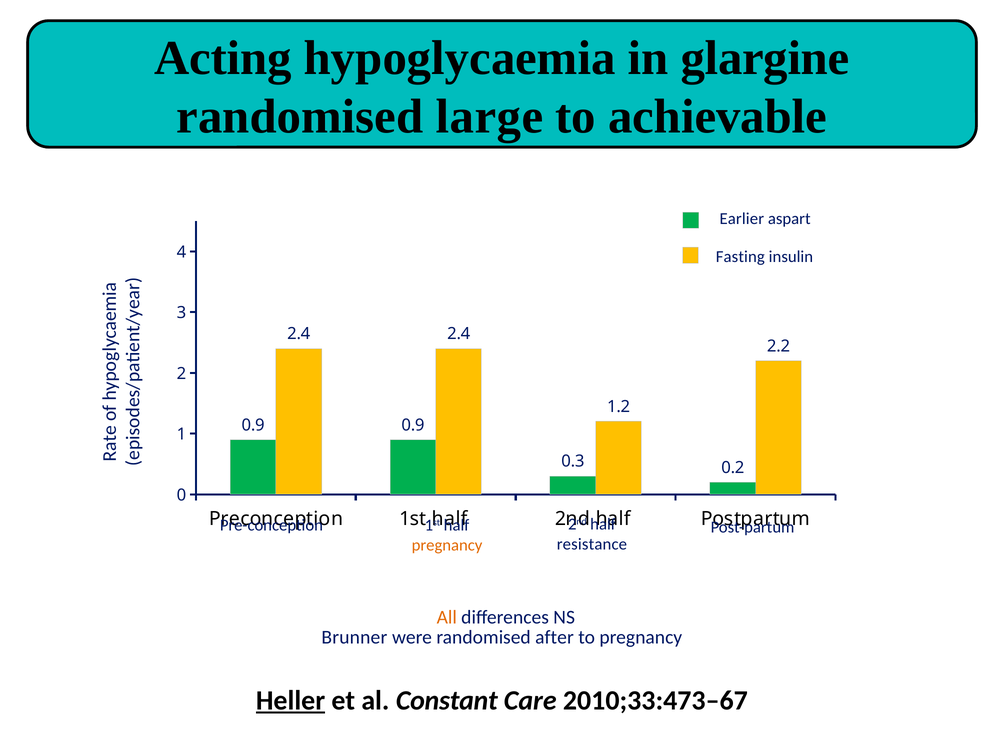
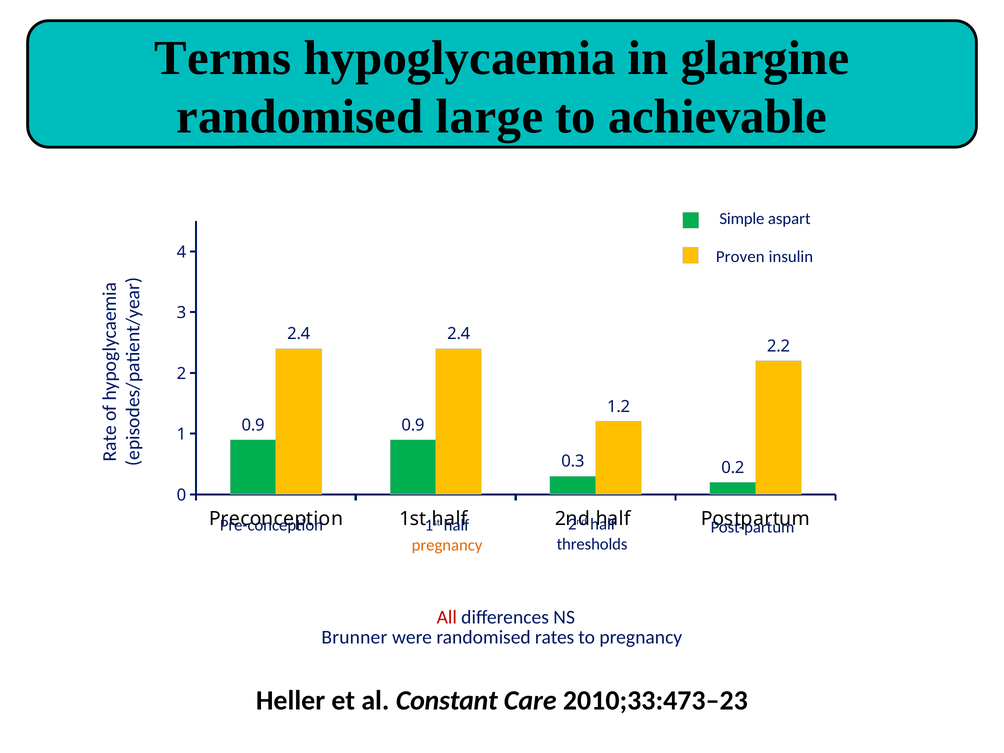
Acting: Acting -> Terms
Earlier: Earlier -> Simple
Fasting: Fasting -> Proven
resistance: resistance -> thresholds
All colour: orange -> red
after: after -> rates
Heller underline: present -> none
2010;33:473–67: 2010;33:473–67 -> 2010;33:473–23
